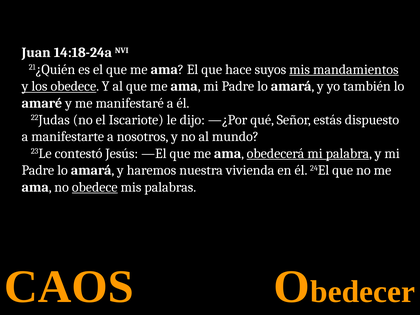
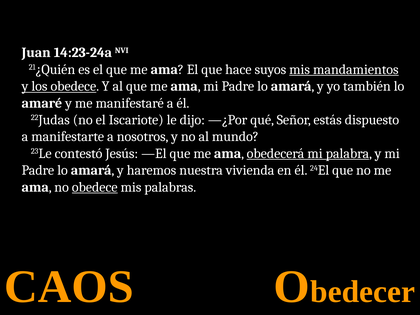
14:18-24a: 14:18-24a -> 14:23-24a
